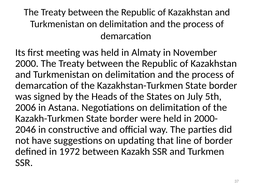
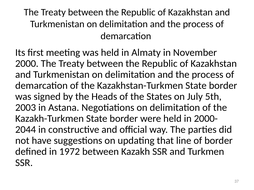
2006: 2006 -> 2003
2046: 2046 -> 2044
